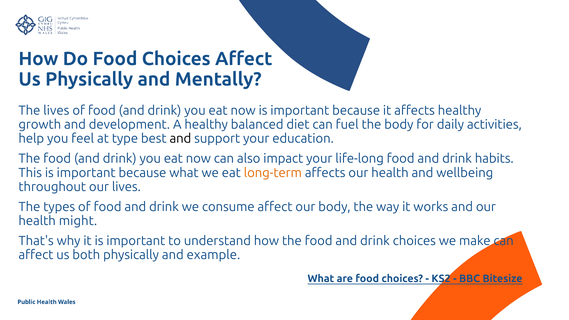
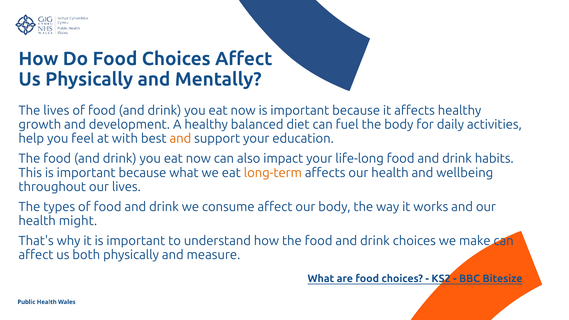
type: type -> with
and at (180, 139) colour: black -> orange
example: example -> measure
